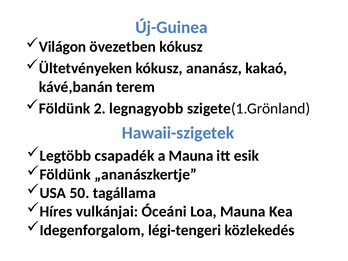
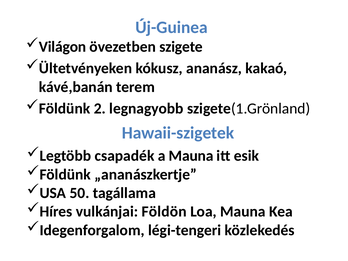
övezetben kókusz: kókusz -> szigete
Óceáni: Óceáni -> Földön
